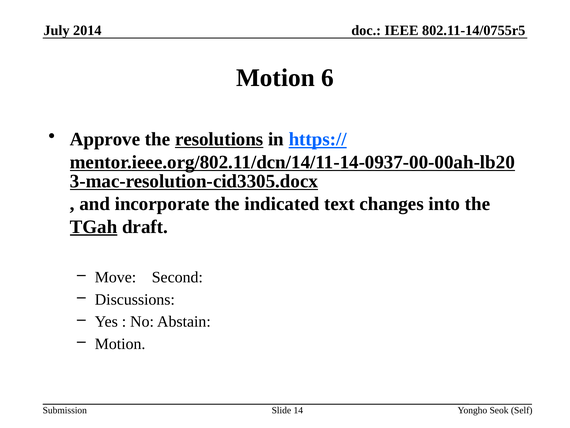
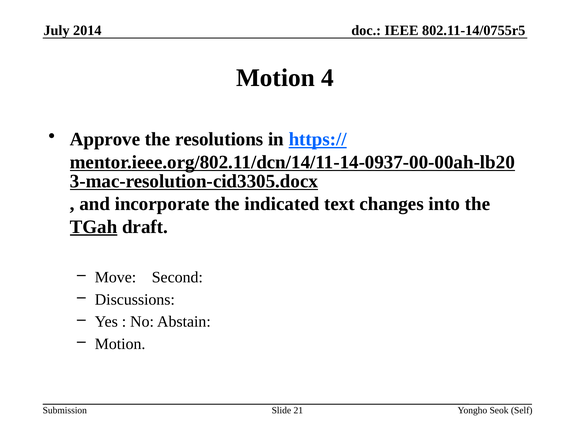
6: 6 -> 4
resolutions underline: present -> none
14: 14 -> 21
